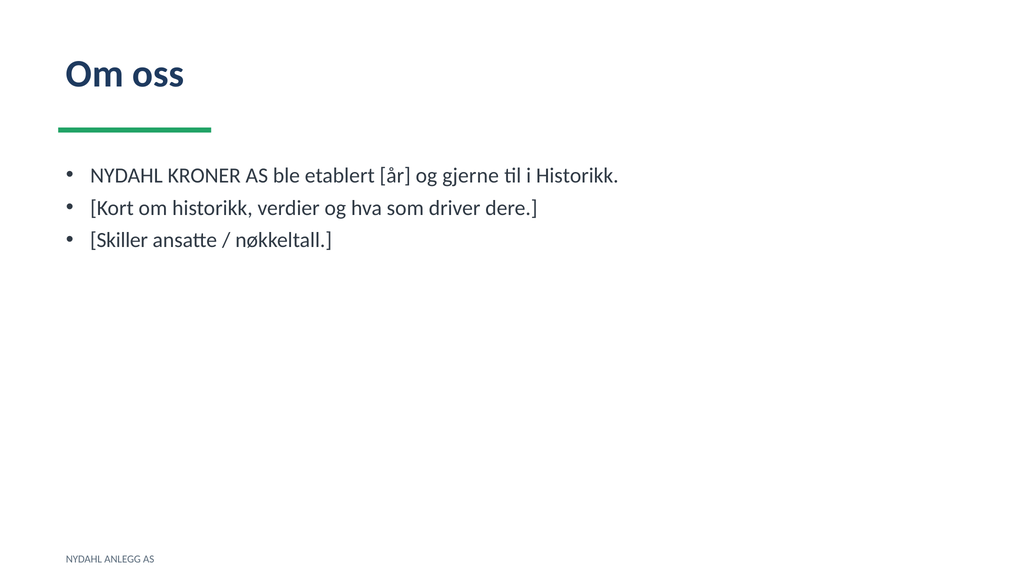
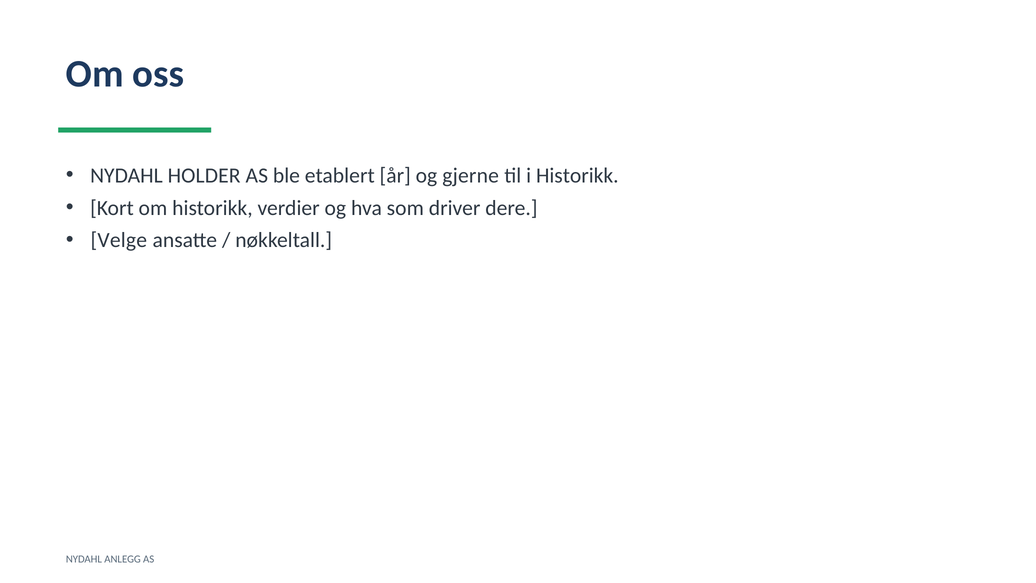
KRONER: KRONER -> HOLDER
Skiller: Skiller -> Velge
